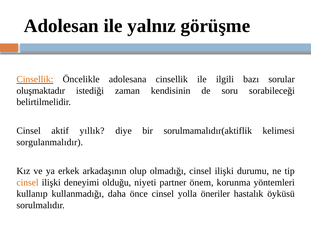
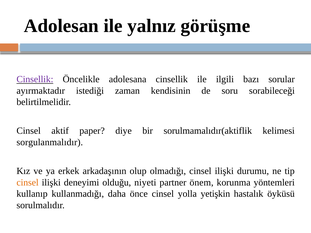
Cinsellik at (35, 79) colour: orange -> purple
oluşmaktadır: oluşmaktadır -> ayırmaktadır
yıllık: yıllık -> paper
öneriler: öneriler -> yetişkin
